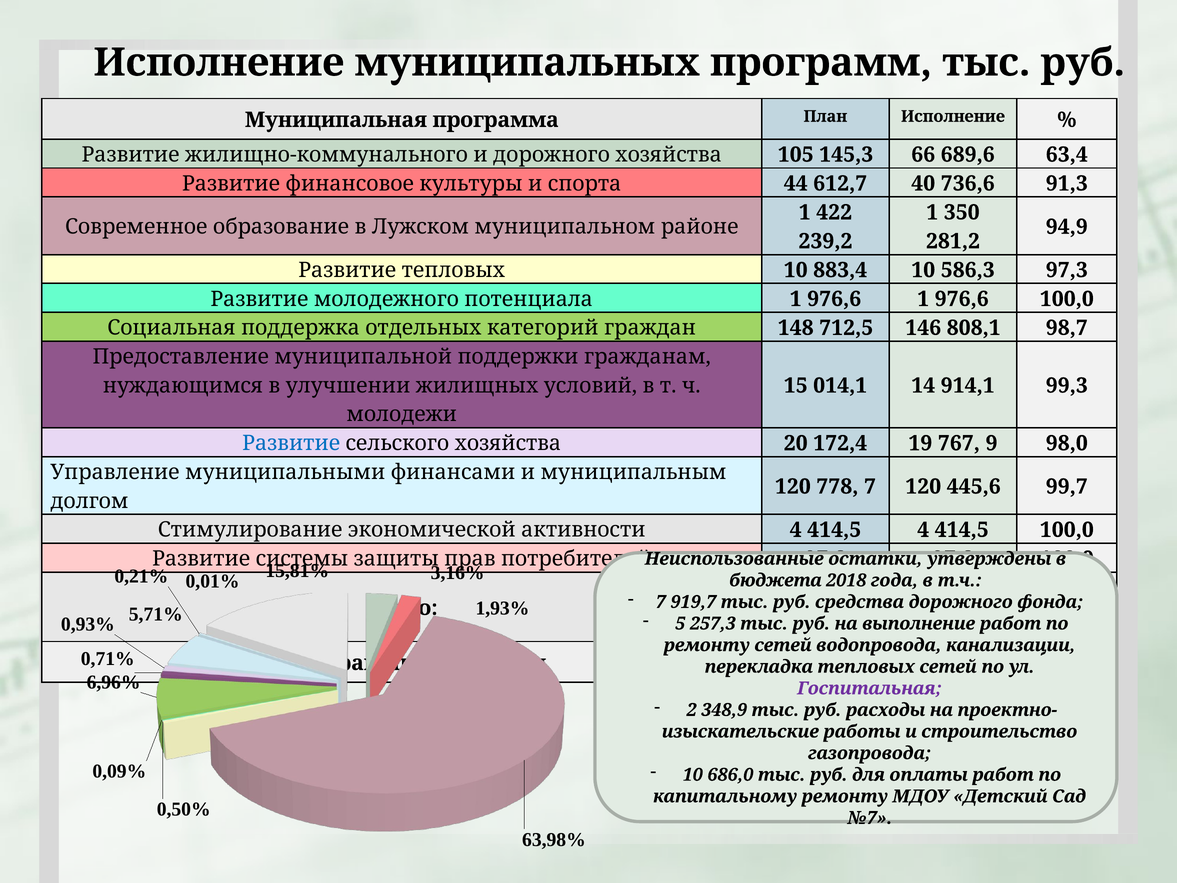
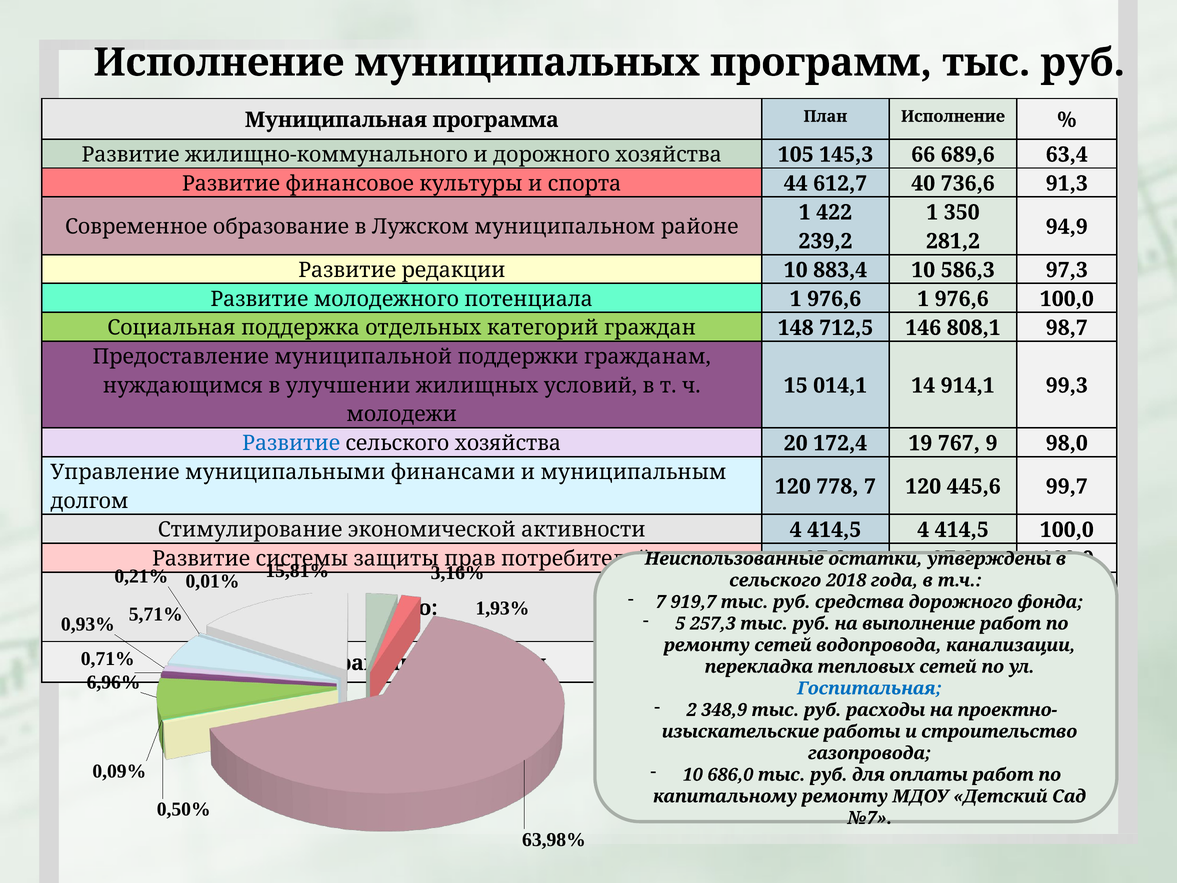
Развитие тепловых: тепловых -> редакции
бюджета at (775, 580): бюджета -> сельского
Госпитальная colour: purple -> blue
